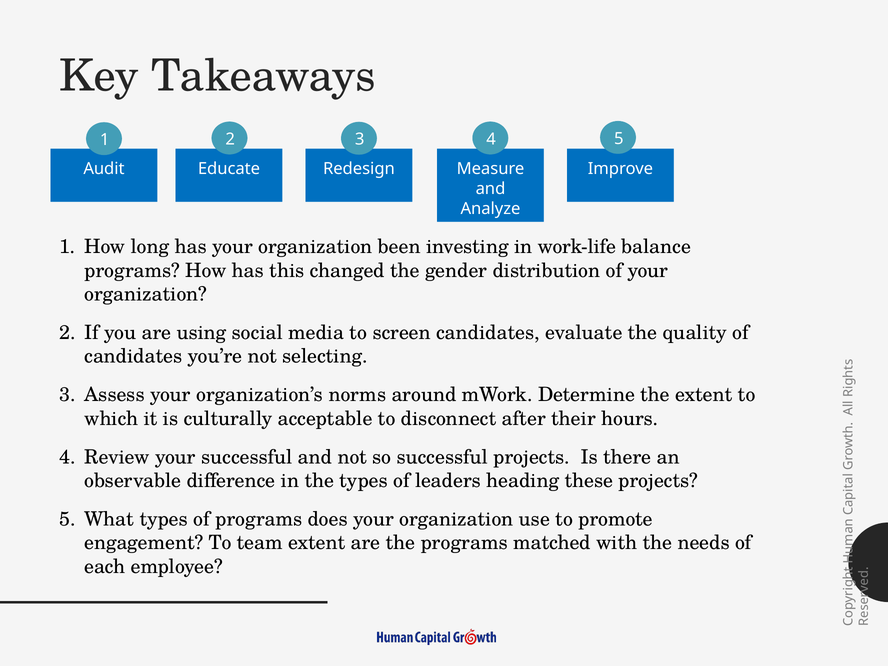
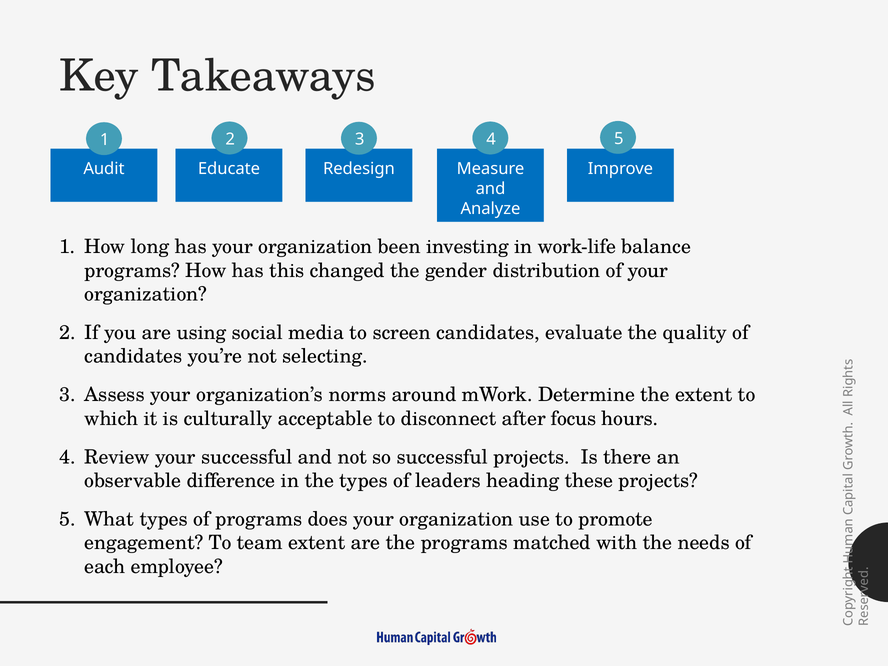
their: their -> focus
